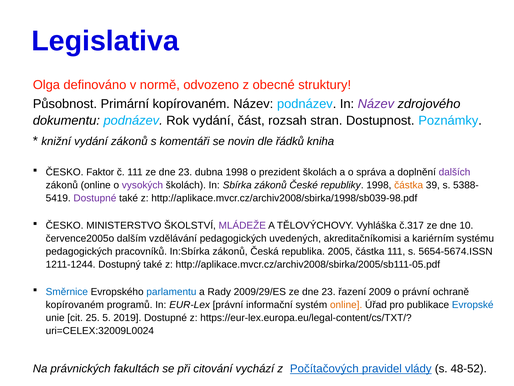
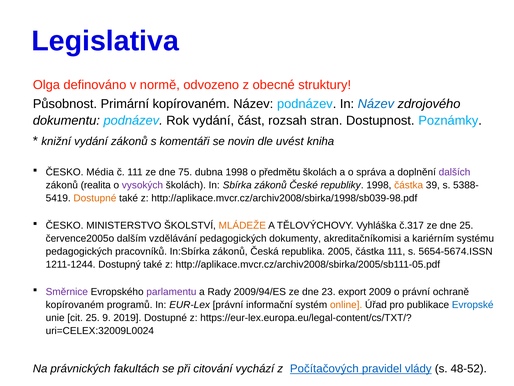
Název at (376, 104) colour: purple -> blue
řádků: řádků -> uvést
Faktor: Faktor -> Média
111 ze dne 23: 23 -> 75
prezident: prezident -> předmětu
zákonů online: online -> realita
Dostupné at (95, 198) colour: purple -> orange
MLÁDEŽE colour: purple -> orange
dne 10: 10 -> 25
uvedených: uvedených -> dokumenty
Směrnice colour: blue -> purple
parlamentu colour: blue -> purple
2009/29/ES: 2009/29/ES -> 2009/94/ES
řazení: řazení -> export
5: 5 -> 9
